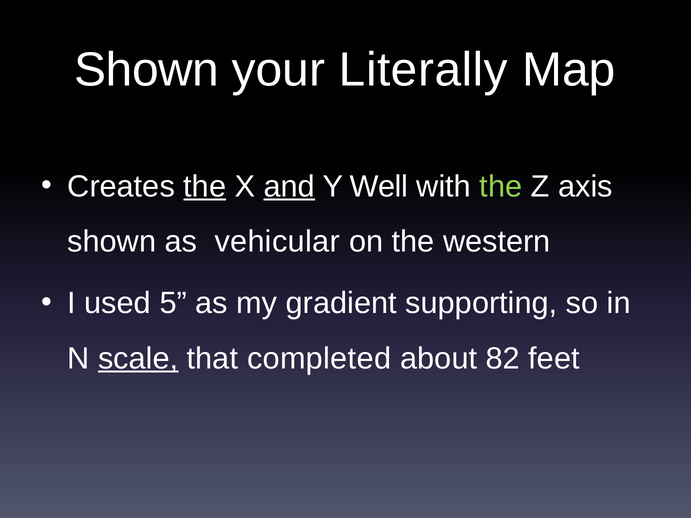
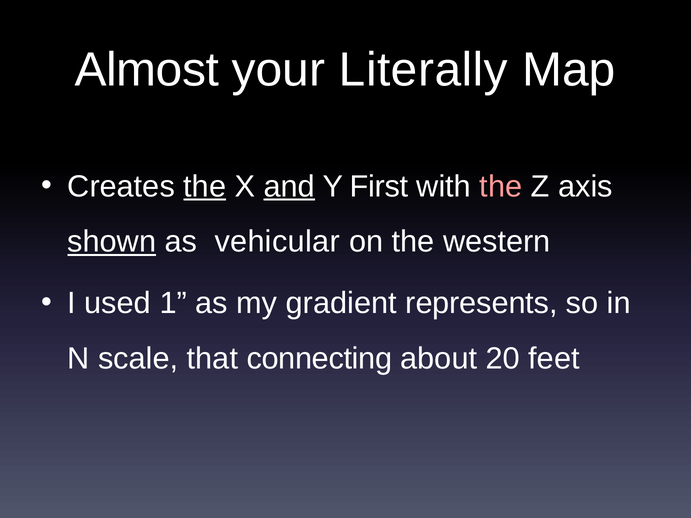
Shown at (147, 70): Shown -> Almost
Well: Well -> First
the at (501, 187) colour: light green -> pink
shown at (112, 242) underline: none -> present
5: 5 -> 1
supporting: supporting -> represents
scale underline: present -> none
completed: completed -> connecting
82: 82 -> 20
